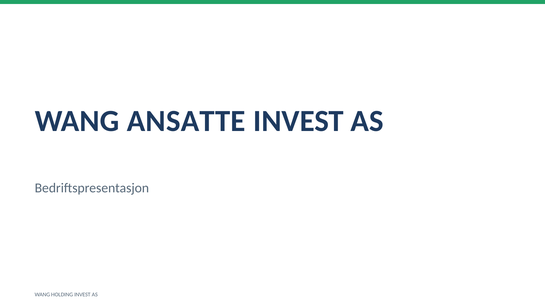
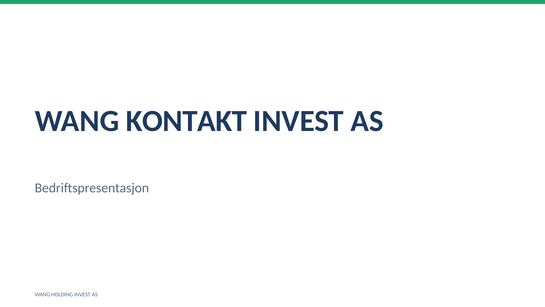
ANSATTE: ANSATTE -> KONTAKT
